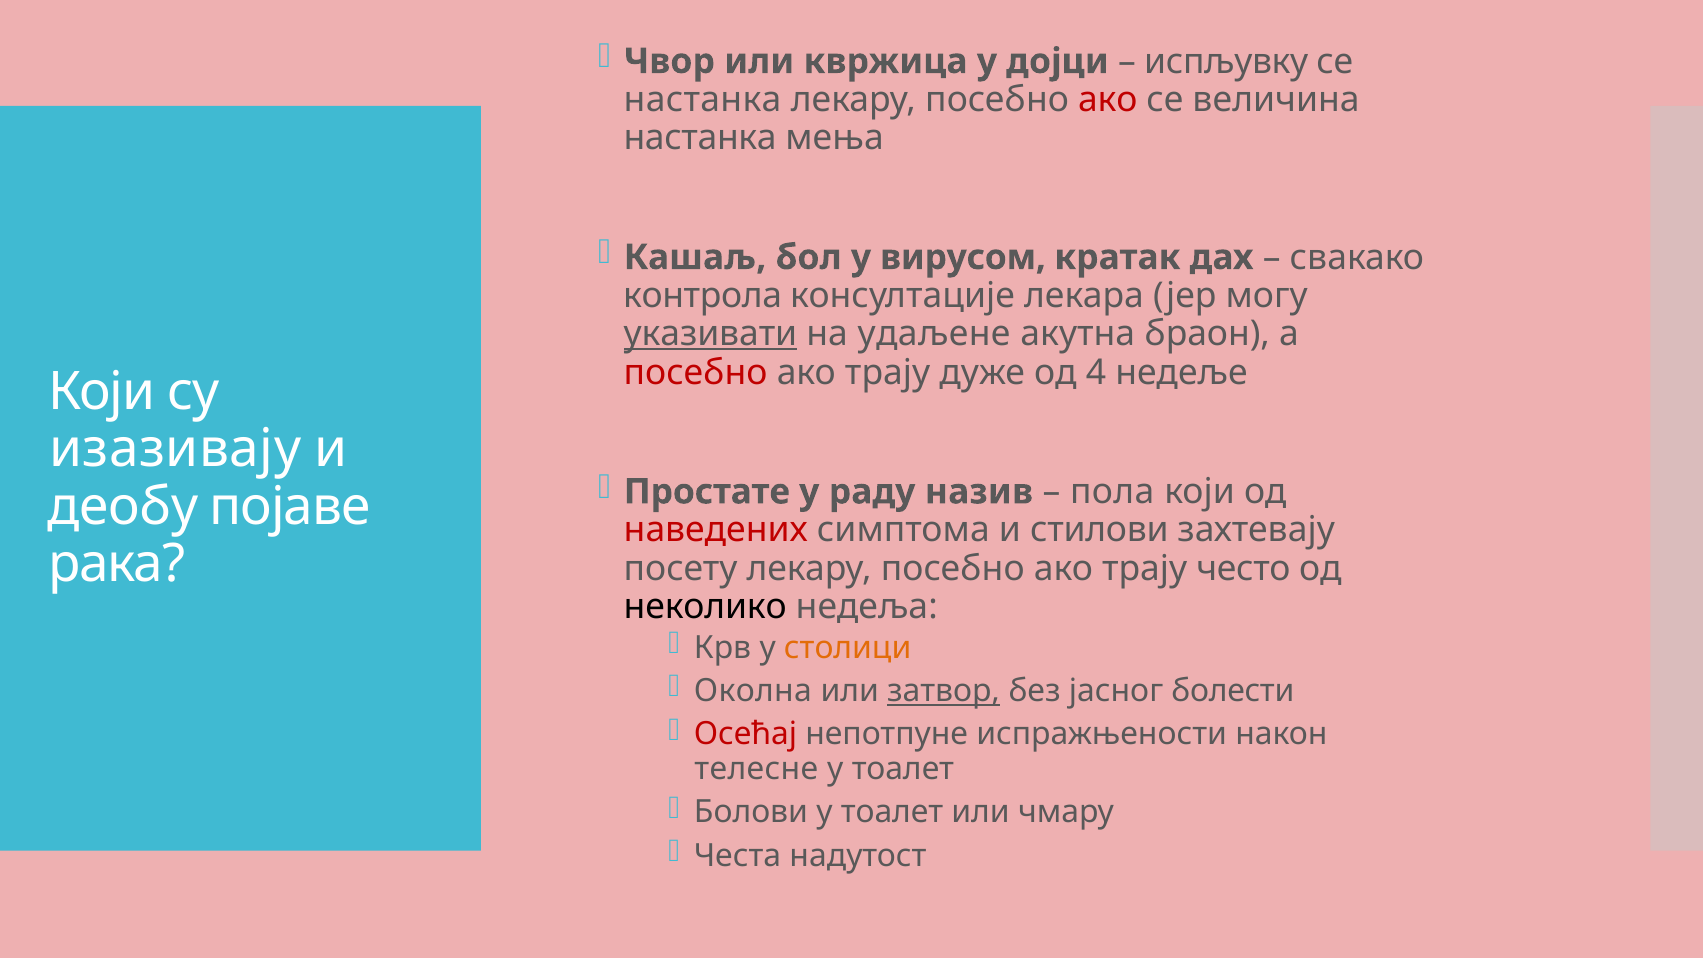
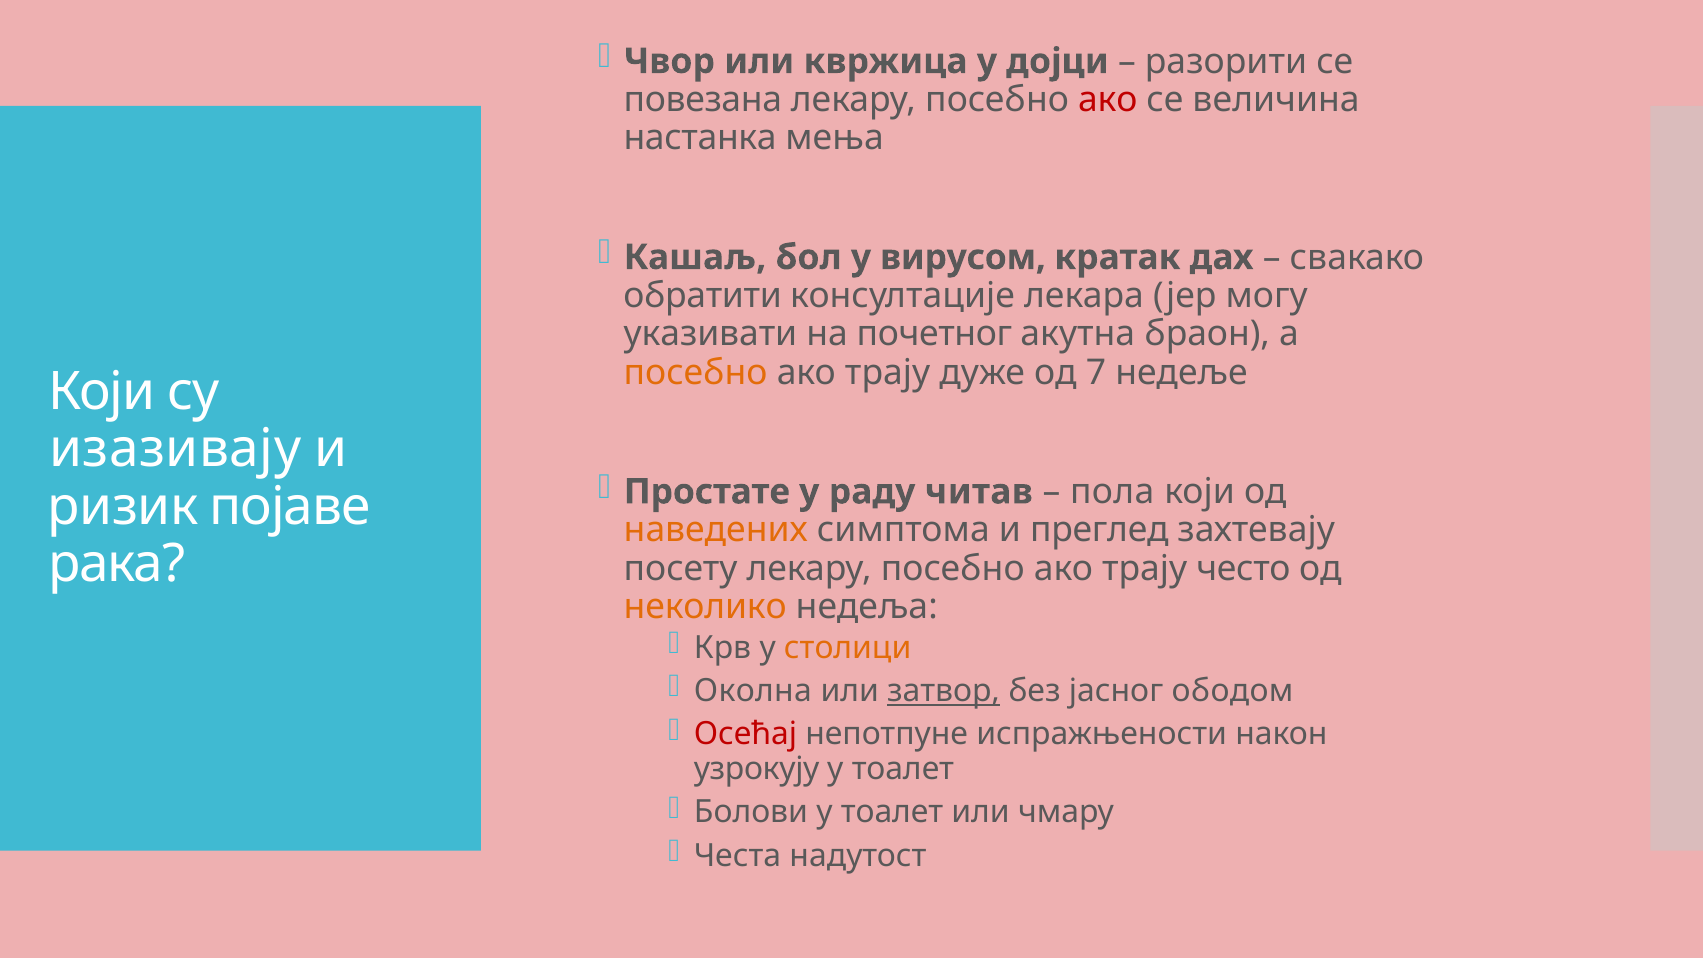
испљувку: испљувку -> разорити
настанка at (703, 100): настанка -> повезана
контрола: контрола -> обратити
указивати underline: present -> none
удаљене: удаљене -> почетног
посебно at (696, 372) colour: red -> orange
4: 4 -> 7
назив: назив -> читав
деобу: деобу -> ризик
наведених colour: red -> orange
стилови: стилови -> преглед
неколико colour: black -> orange
болести: болести -> ободом
телесне: телесне -> узрокују
